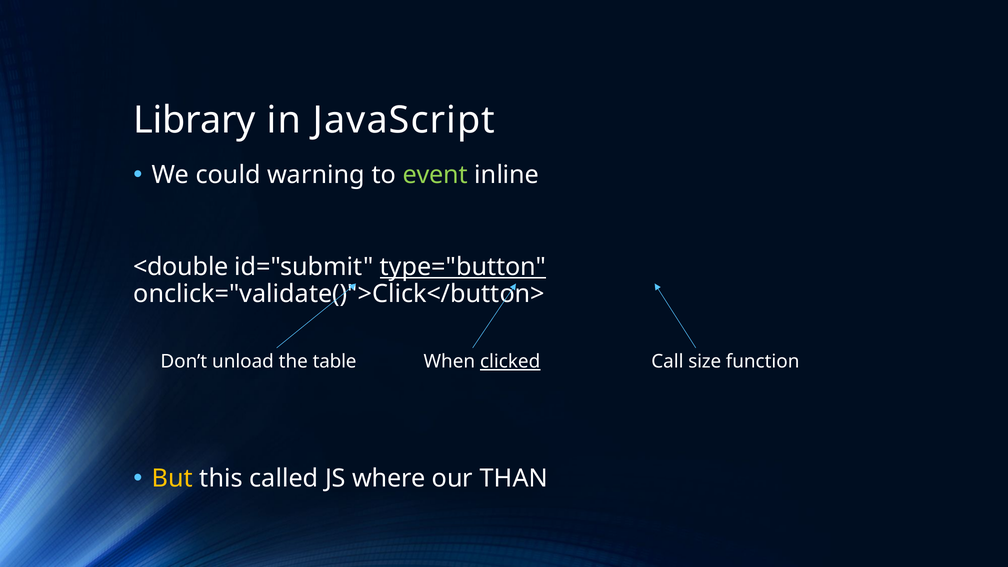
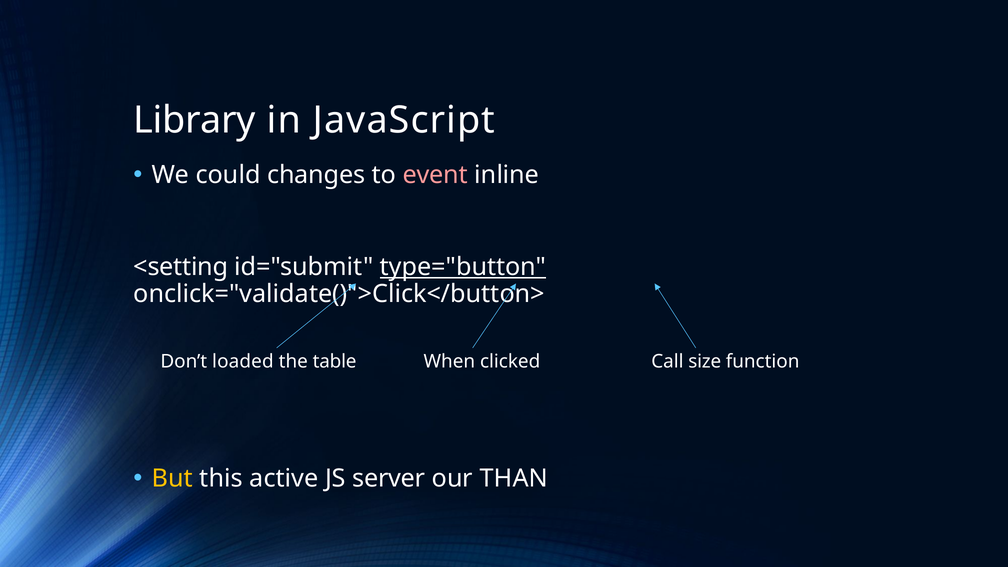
warning: warning -> changes
event colour: light green -> pink
<double: <double -> <setting
unload: unload -> loaded
clicked underline: present -> none
called: called -> active
where: where -> server
